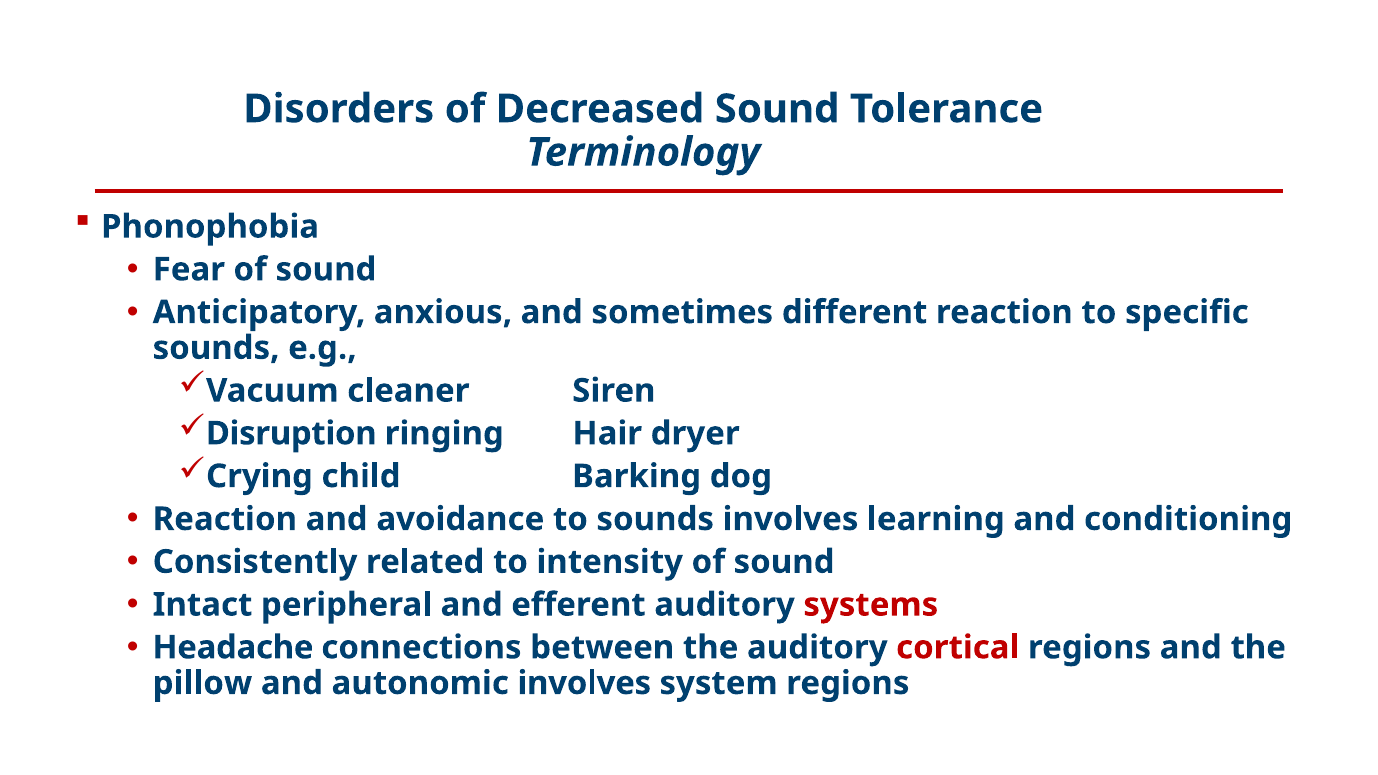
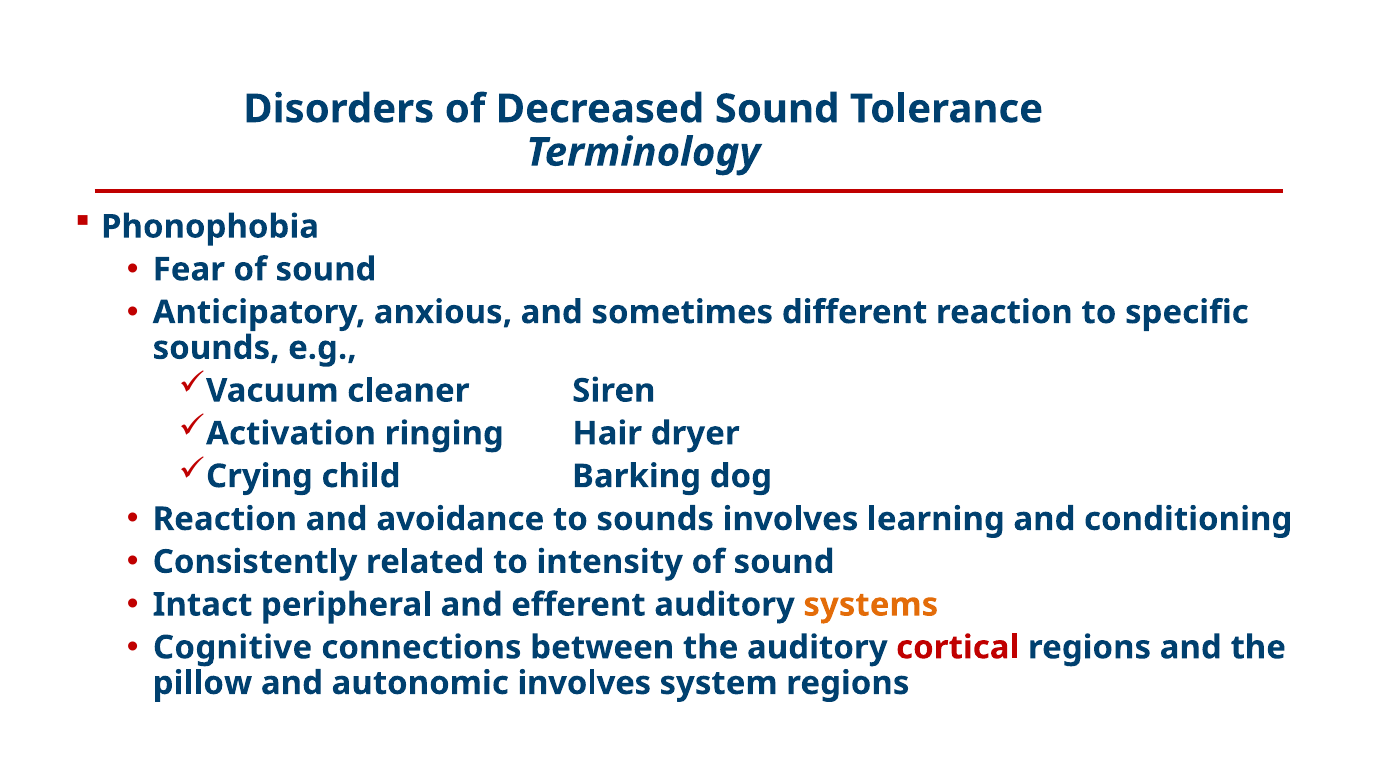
Disruption: Disruption -> Activation
systems colour: red -> orange
Headache: Headache -> Cognitive
